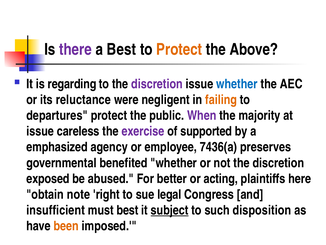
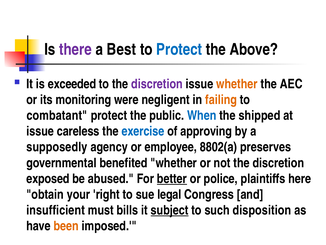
Protect at (179, 49) colour: orange -> blue
regarding: regarding -> exceeded
whether at (237, 84) colour: blue -> orange
reluctance: reluctance -> monitoring
departures: departures -> combatant
When colour: purple -> blue
majority: majority -> shipped
exercise colour: purple -> blue
supported: supported -> approving
emphasized: emphasized -> supposedly
7436(a: 7436(a -> 8802(a
better underline: none -> present
acting: acting -> police
note: note -> your
must best: best -> bills
